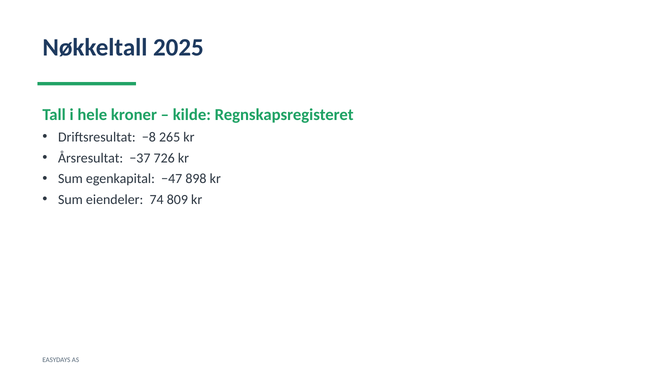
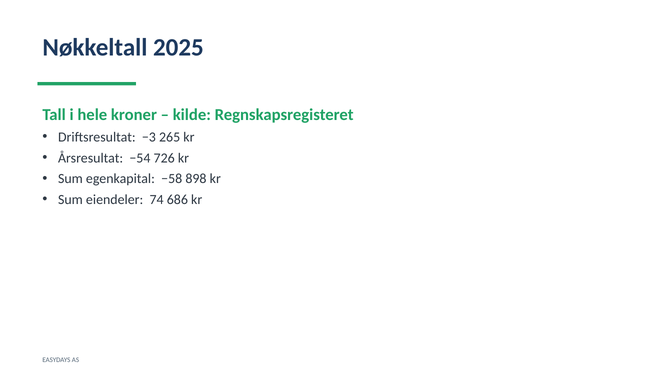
−8: −8 -> −3
−37: −37 -> −54
−47: −47 -> −58
809: 809 -> 686
